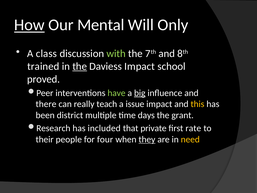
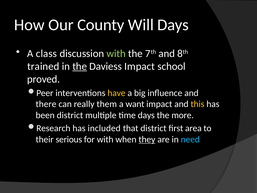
How underline: present -> none
Mental: Mental -> County
Will Only: Only -> Days
have colour: light green -> yellow
big underline: present -> none
teach: teach -> them
issue: issue -> want
grant: grant -> more
that private: private -> district
rate: rate -> area
people: people -> serious
for four: four -> with
need colour: yellow -> light blue
